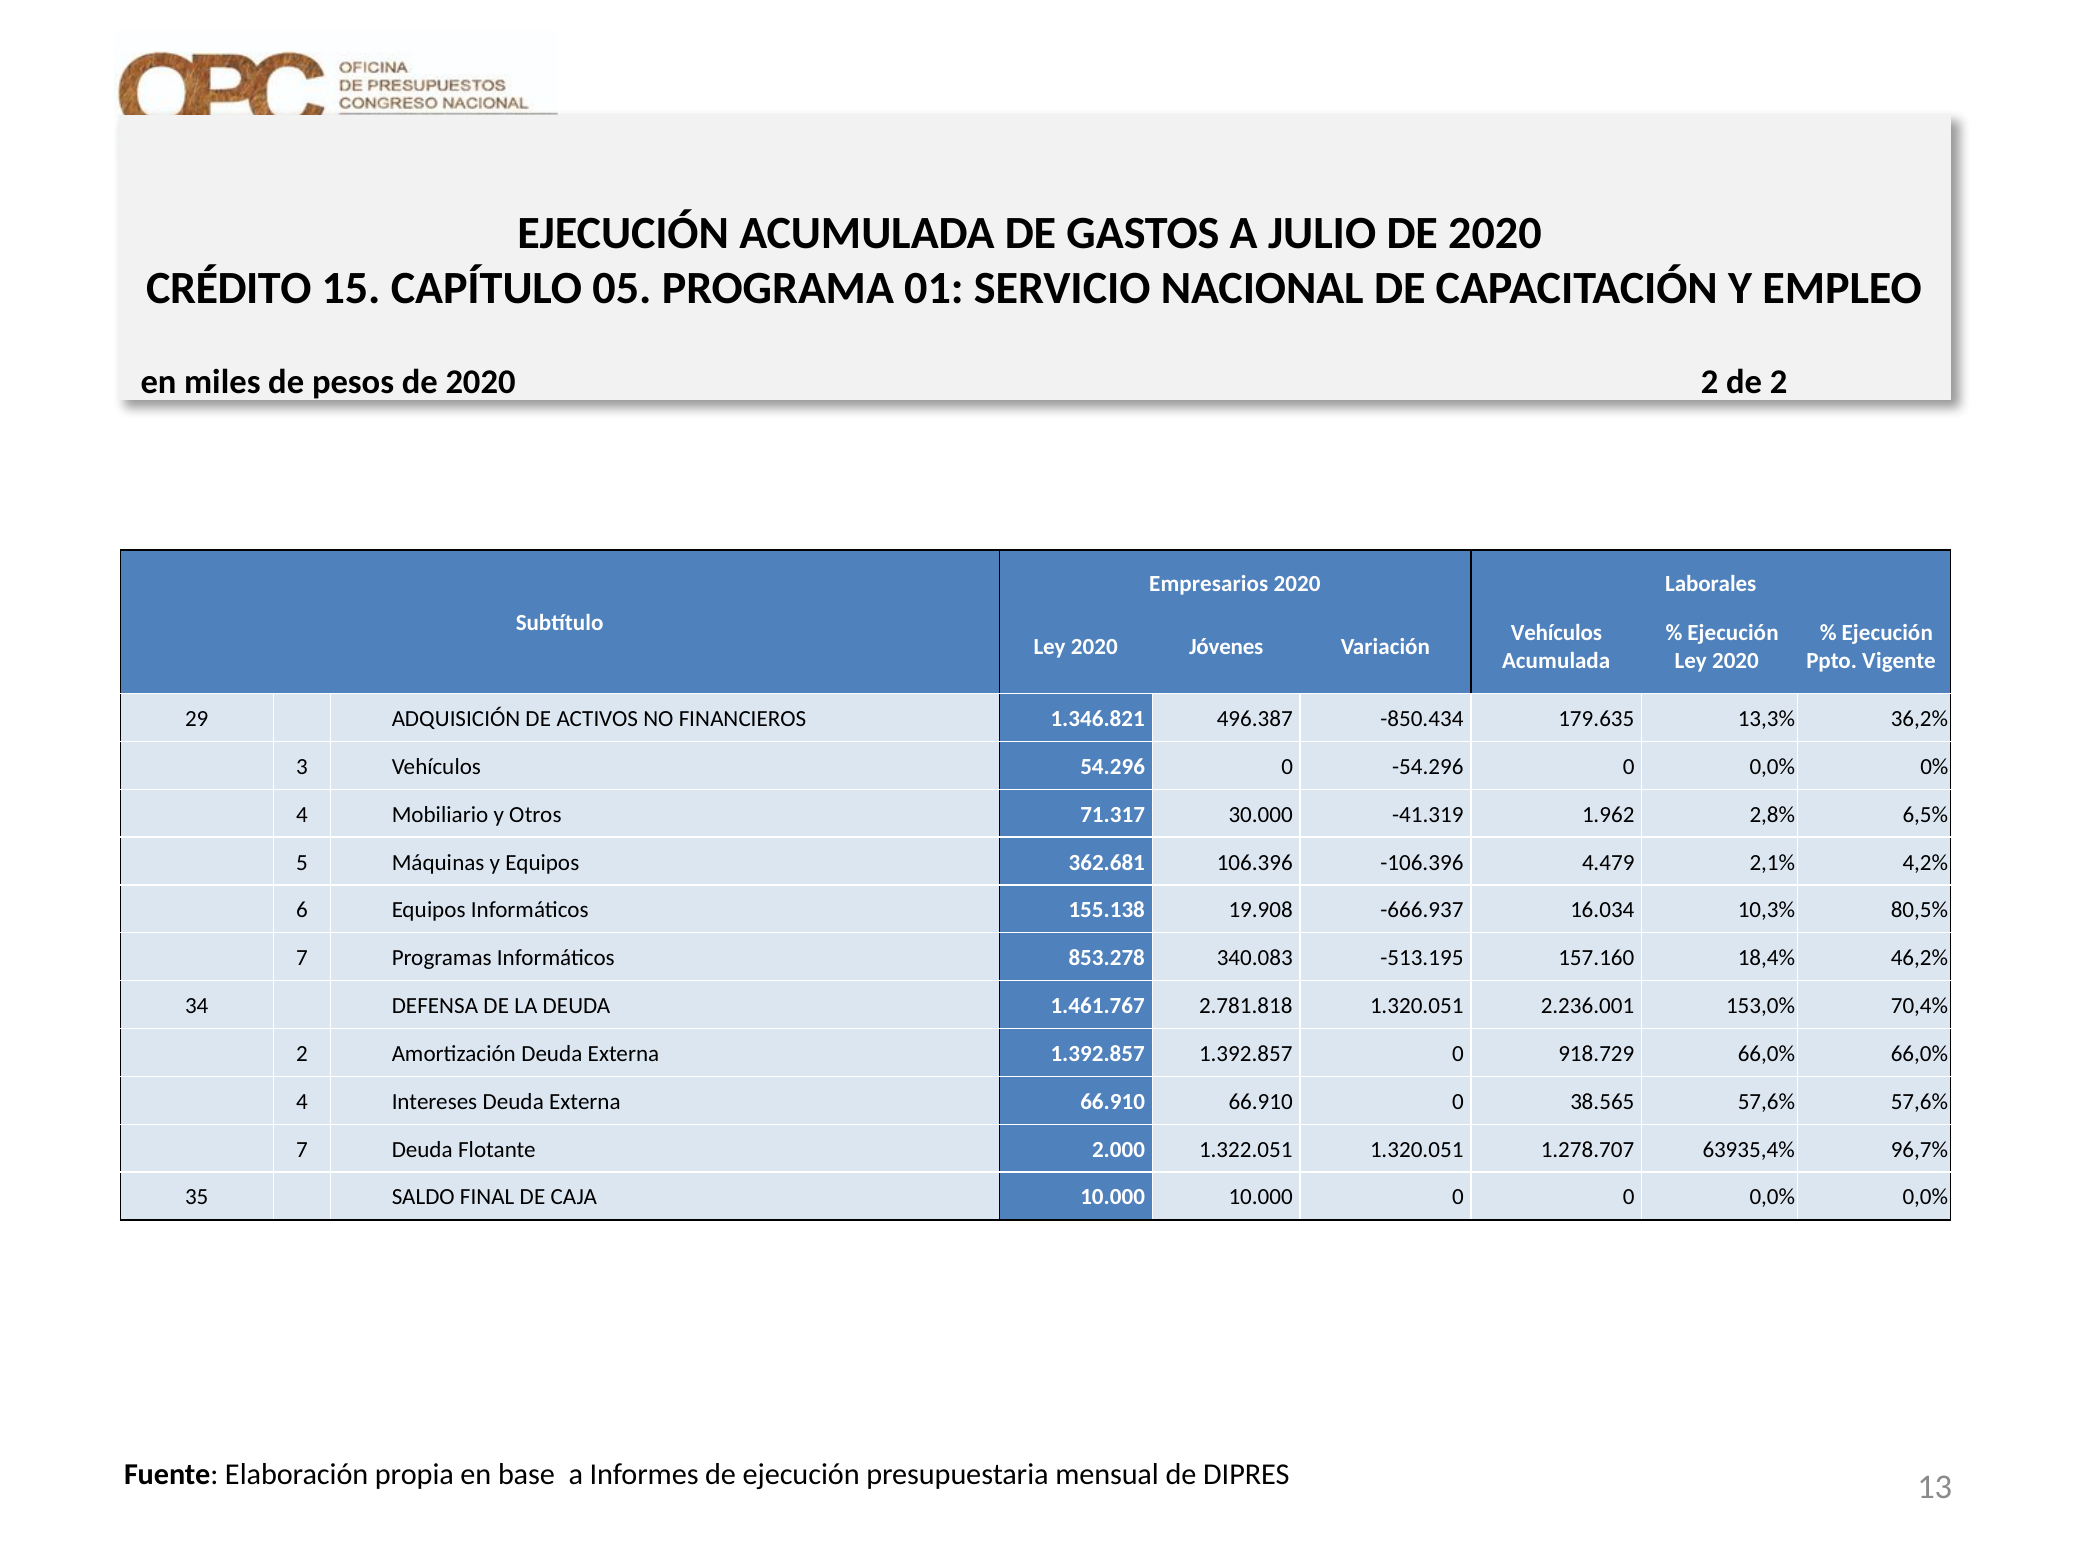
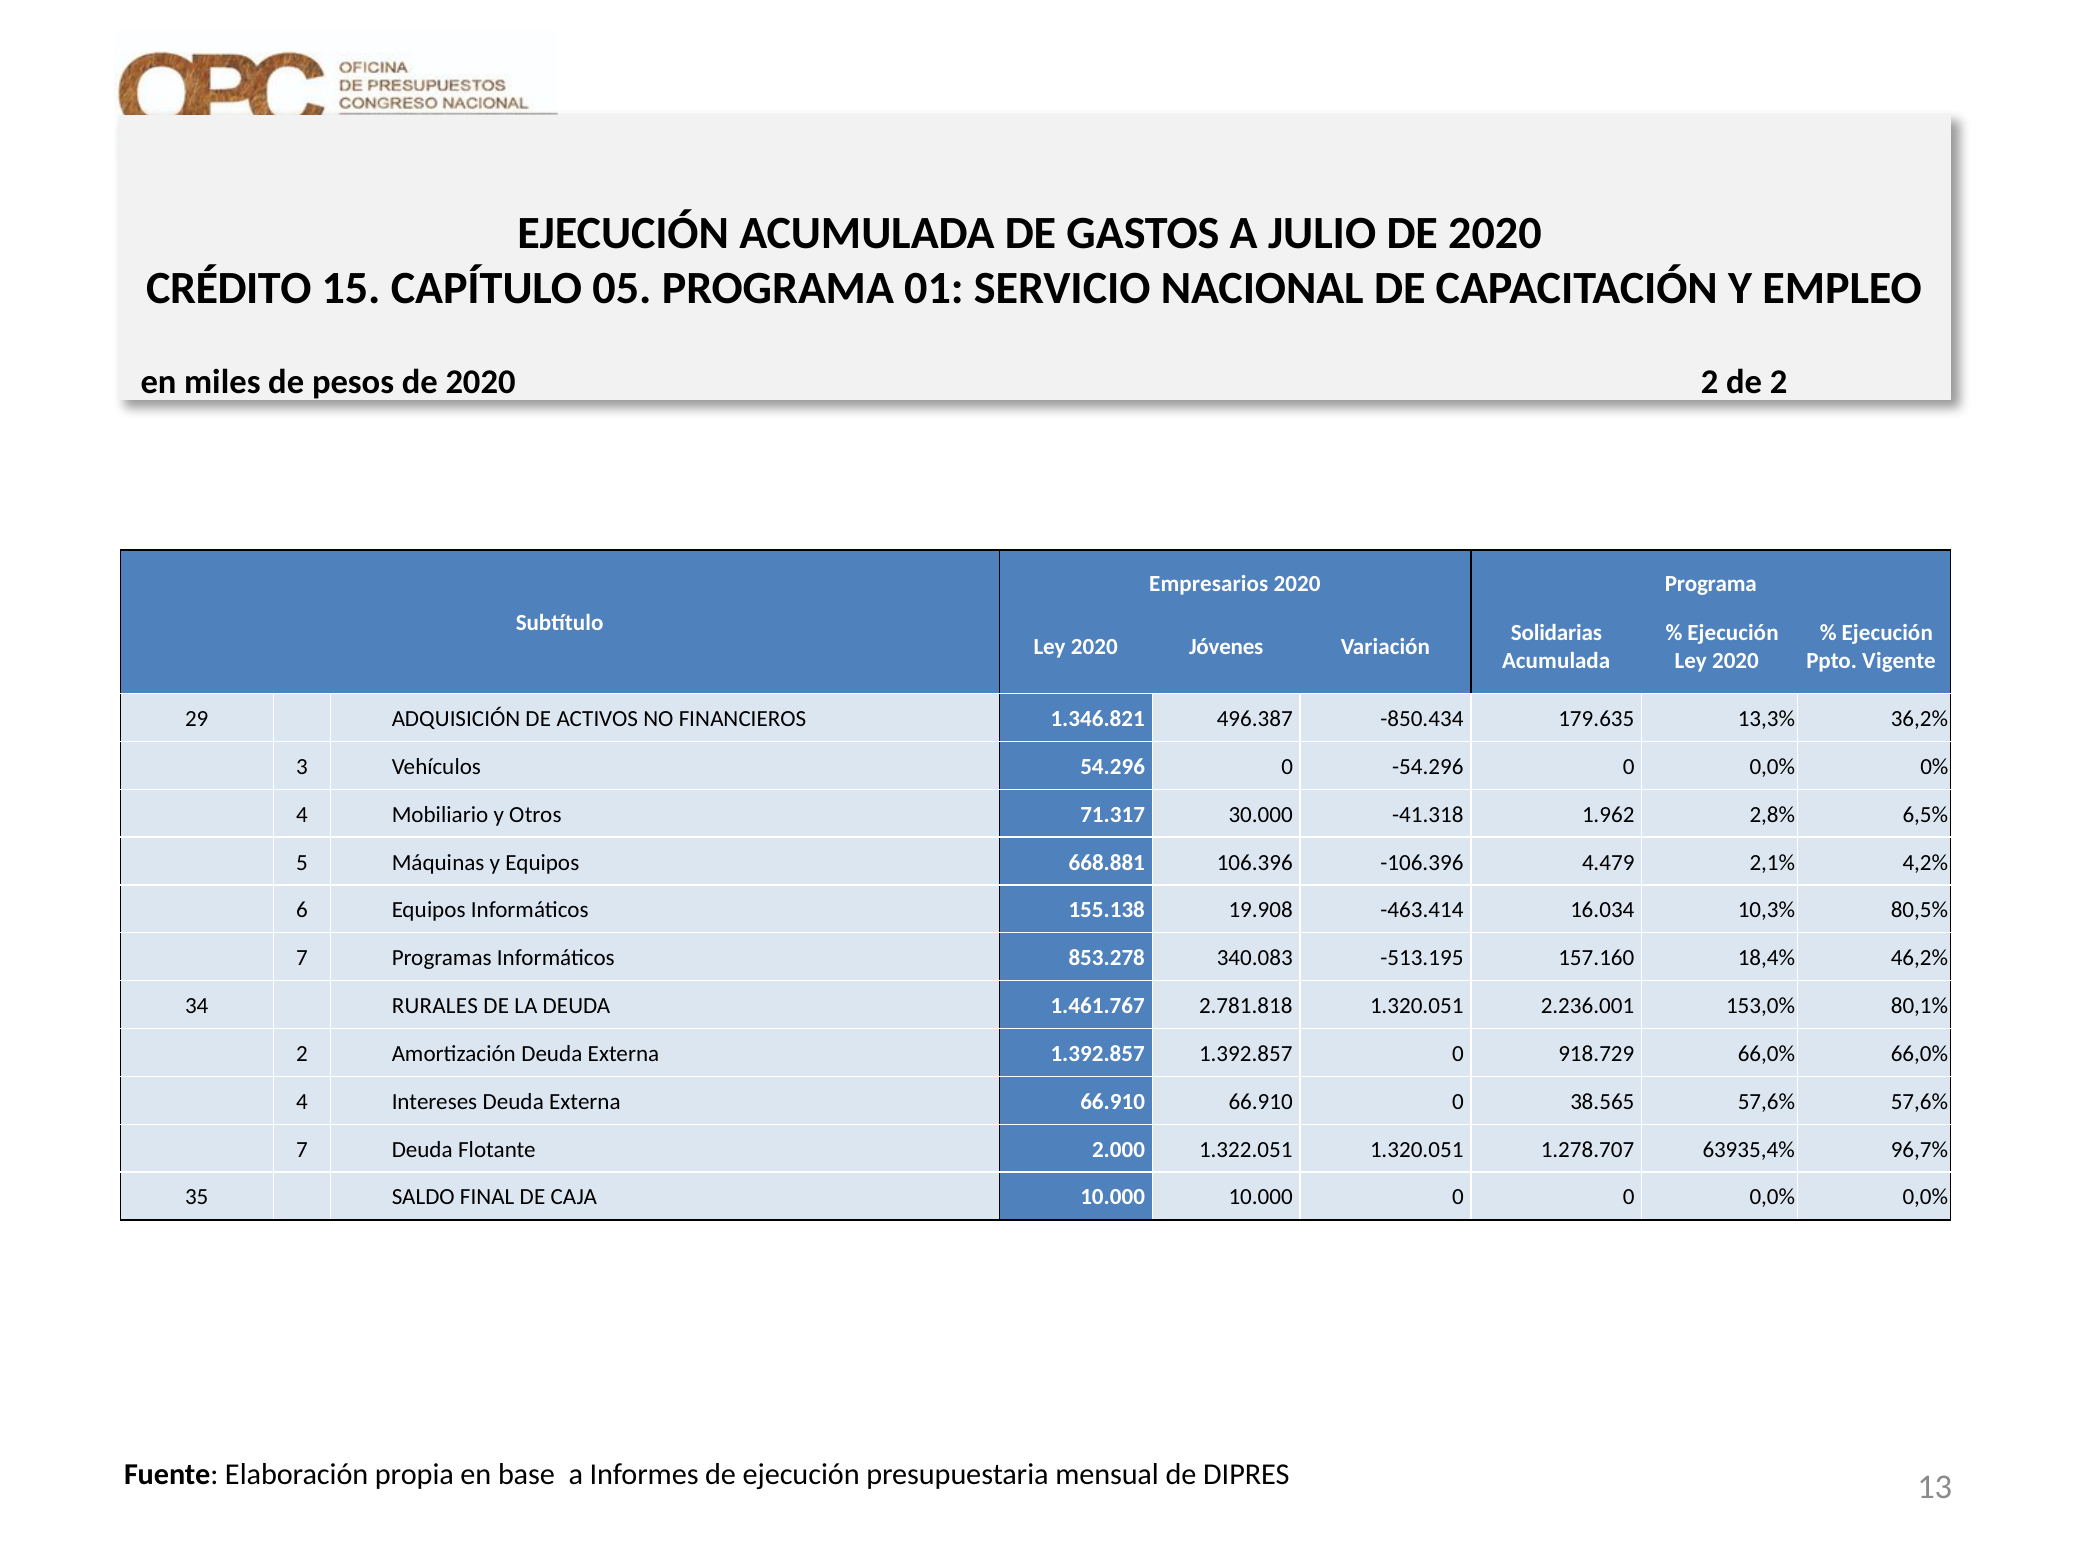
2020 Laborales: Laborales -> Programa
Vehículos at (1556, 633): Vehículos -> Solidarias
-41.319: -41.319 -> -41.318
362.681: 362.681 -> 668.881
-666.937: -666.937 -> -463.414
DEFENSA: DEFENSA -> RURALES
70,4%: 70,4% -> 80,1%
